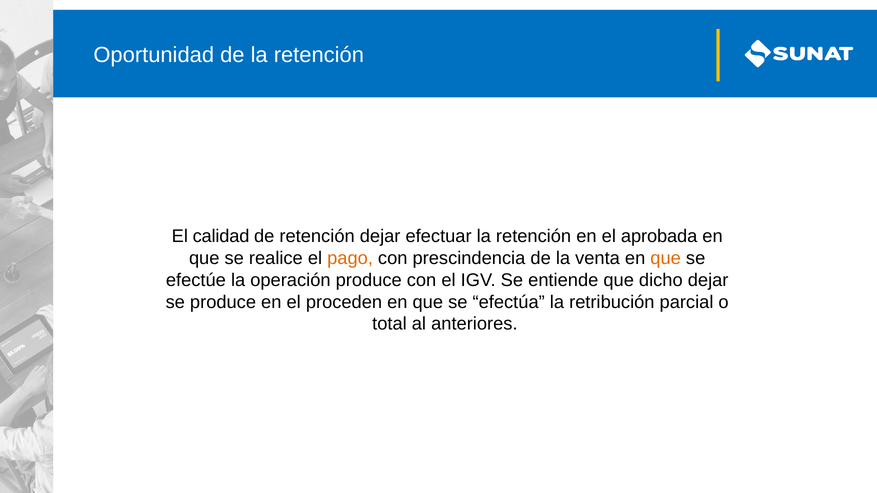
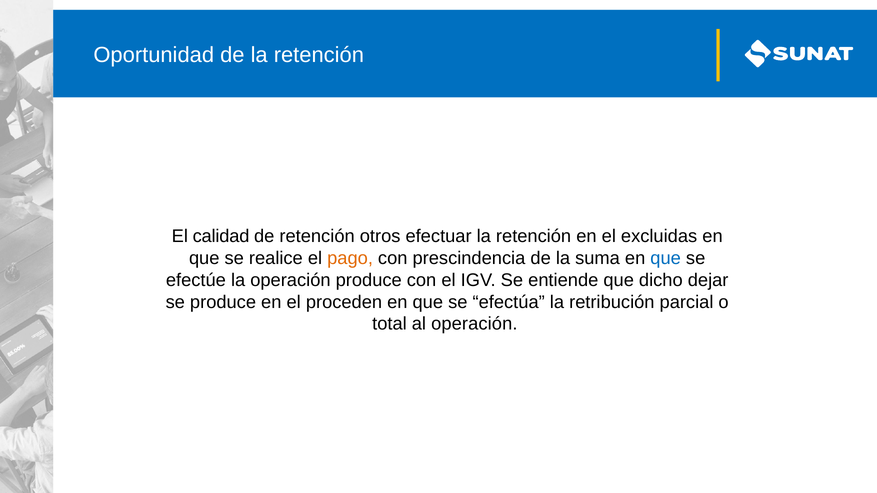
retención dejar: dejar -> otros
aprobada: aprobada -> excluidas
venta: venta -> suma
que at (666, 258) colour: orange -> blue
al anteriores: anteriores -> operación
